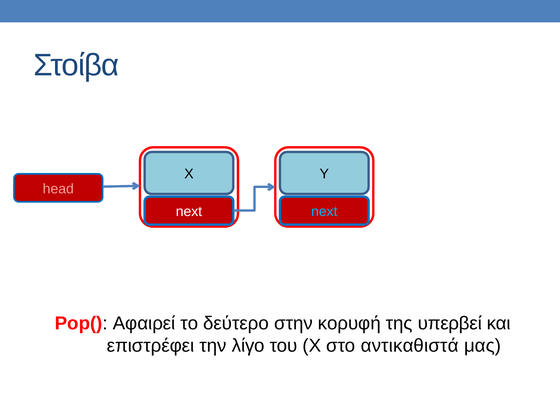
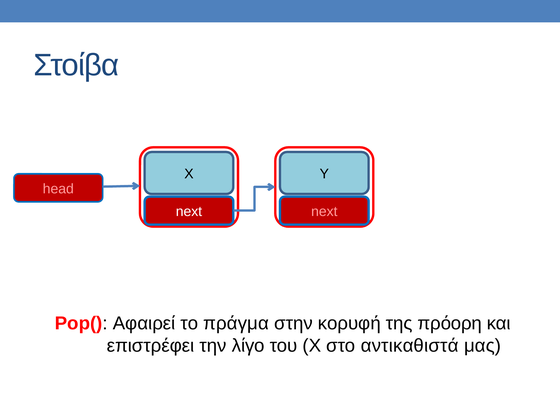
next at (324, 212) colour: light blue -> pink
δεύτερο: δεύτερο -> πράγμα
υπερβεί: υπερβεί -> πρόορη
